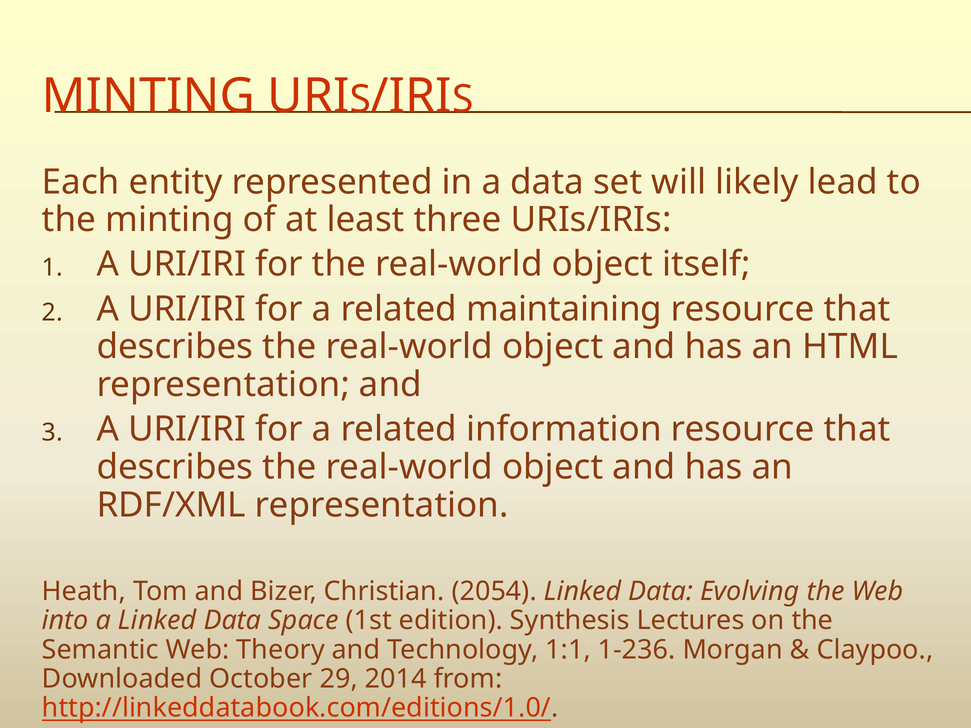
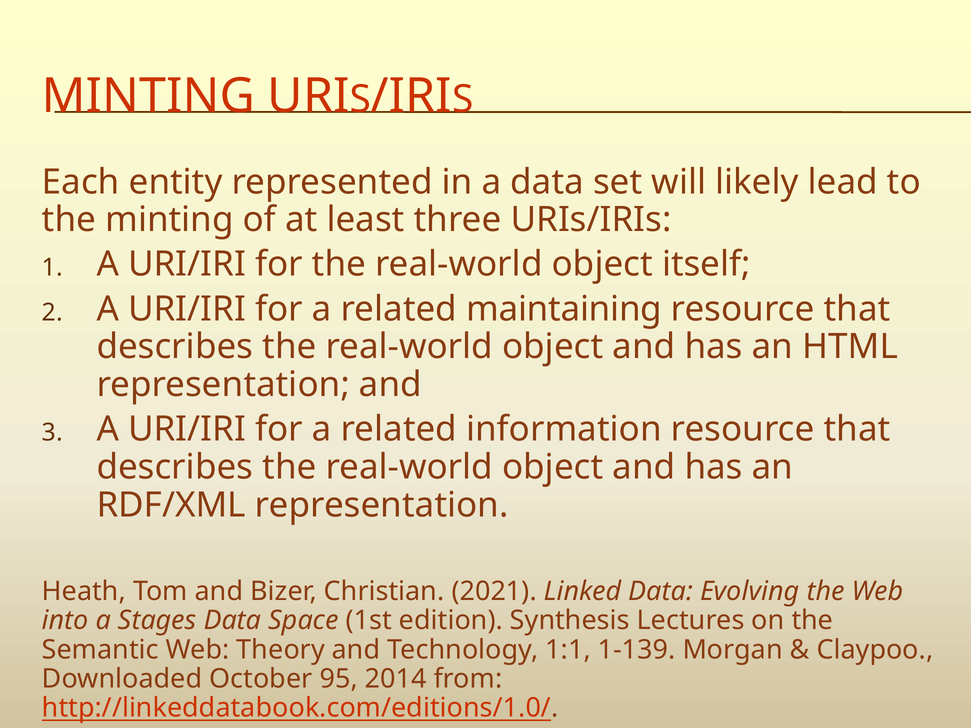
2054: 2054 -> 2021
a Linked: Linked -> Stages
1-236: 1-236 -> 1-139
29: 29 -> 95
